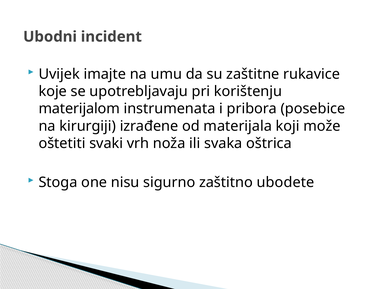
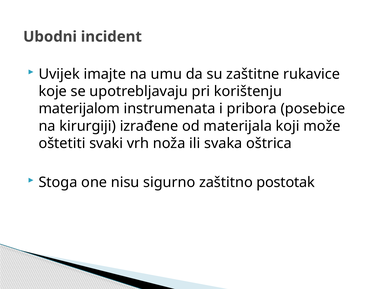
ubodete: ubodete -> postotak
